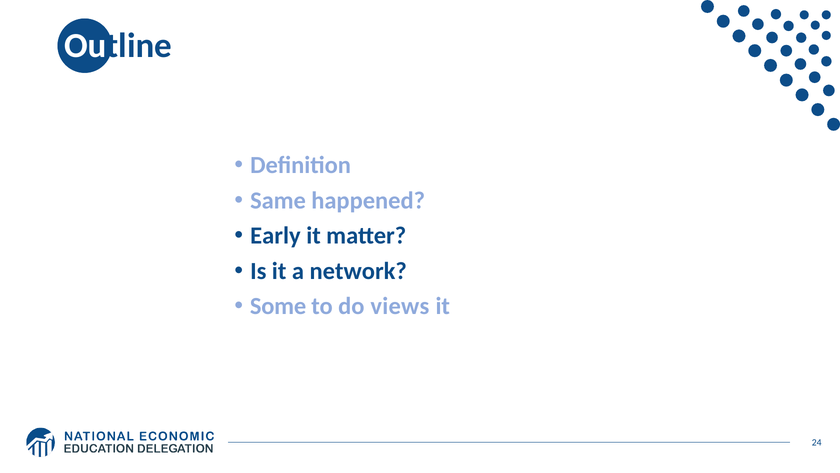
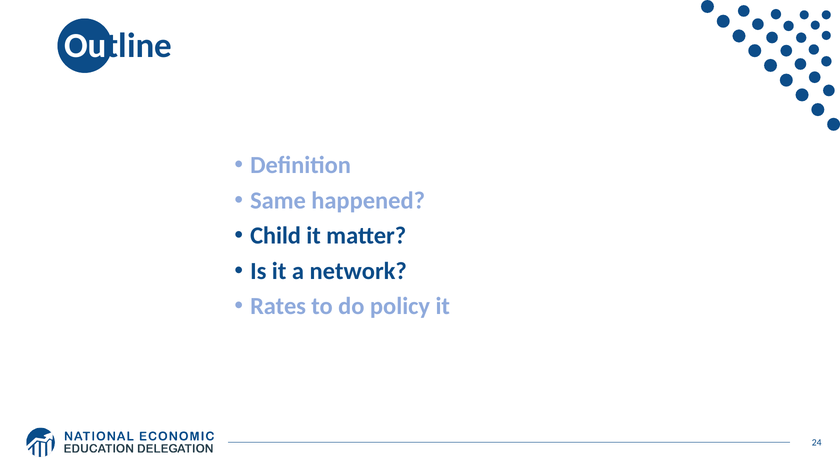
Early: Early -> Child
Some: Some -> Rates
views: views -> policy
